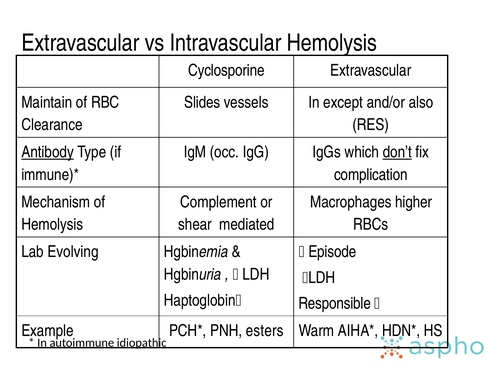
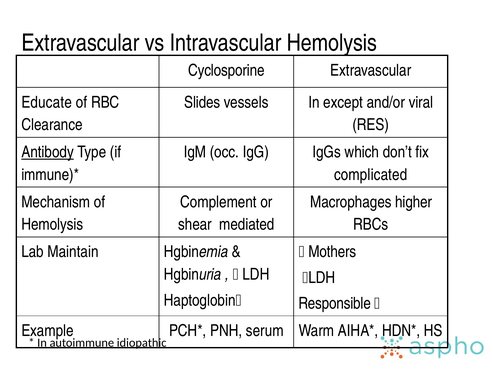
Maintain: Maintain -> Educate
also: also -> viral
don’t underline: present -> none
complication: complication -> complicated
Evolving: Evolving -> Maintain
Episode: Episode -> Mothers
esters: esters -> serum
